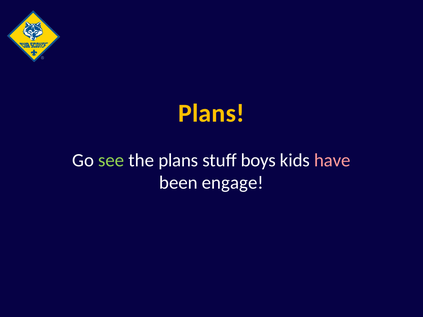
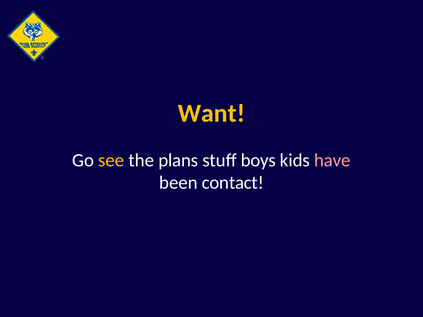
Plans at (211, 113): Plans -> Want
see colour: light green -> yellow
engage: engage -> contact
